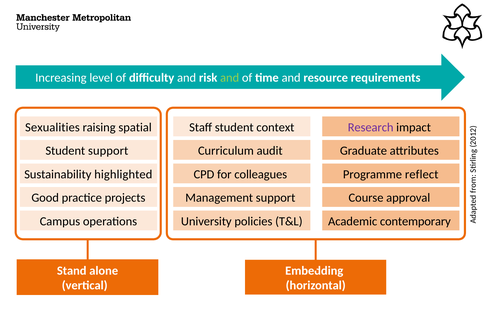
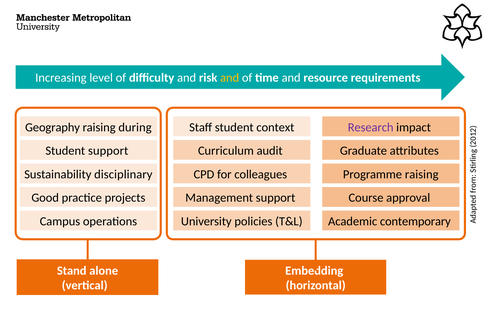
and at (230, 78) colour: light green -> yellow
Sexualities: Sexualities -> Geography
spatial: spatial -> during
highlighted: highlighted -> disciplinary
Programme reflect: reflect -> raising
